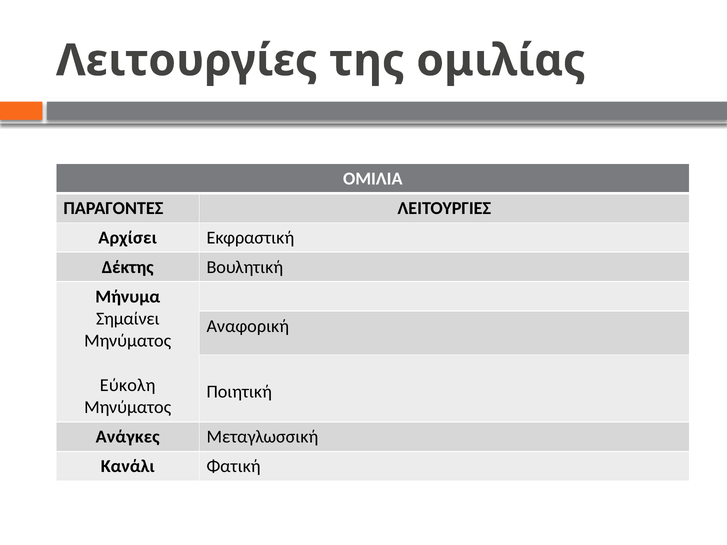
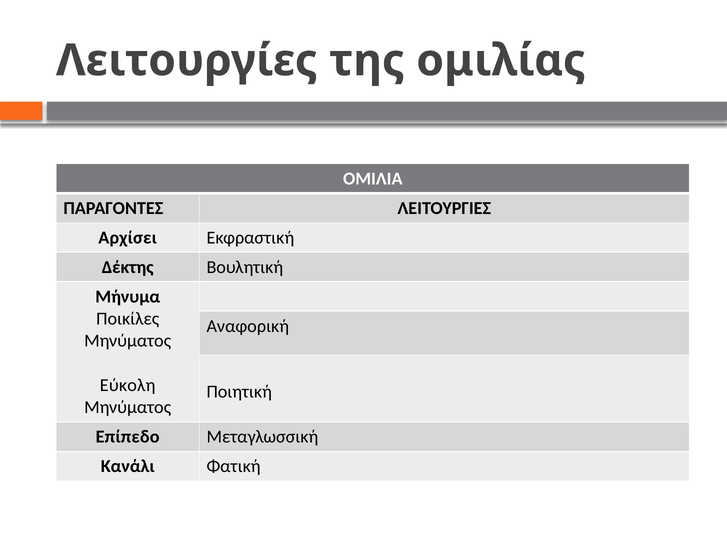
Σημαίνει: Σημαίνει -> Ποικίλες
Ανάγκες: Ανάγκες -> Επίπεδο
